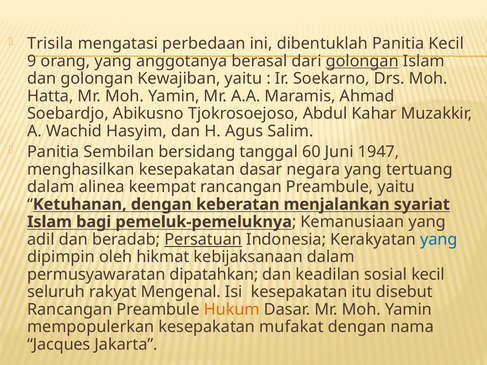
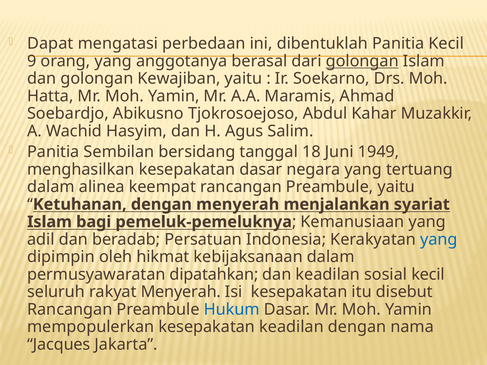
Trisila: Trisila -> Dapat
60: 60 -> 18
1947: 1947 -> 1949
dengan keberatan: keberatan -> menyerah
Persatuan underline: present -> none
rakyat Mengenal: Mengenal -> Menyerah
Hukum colour: orange -> blue
kesepakatan mufakat: mufakat -> keadilan
